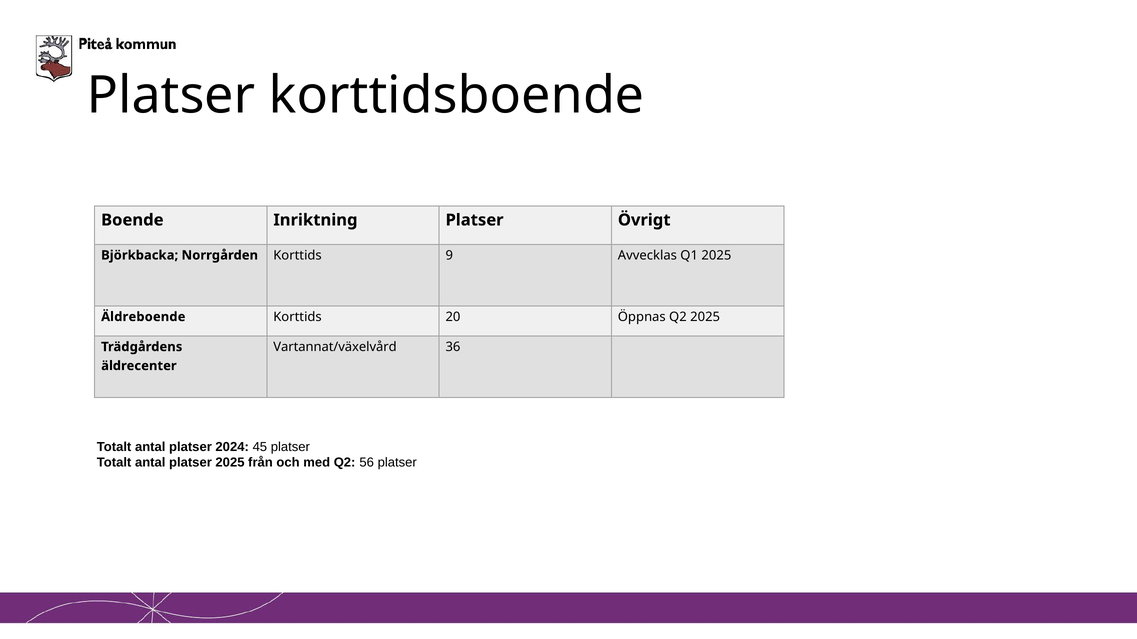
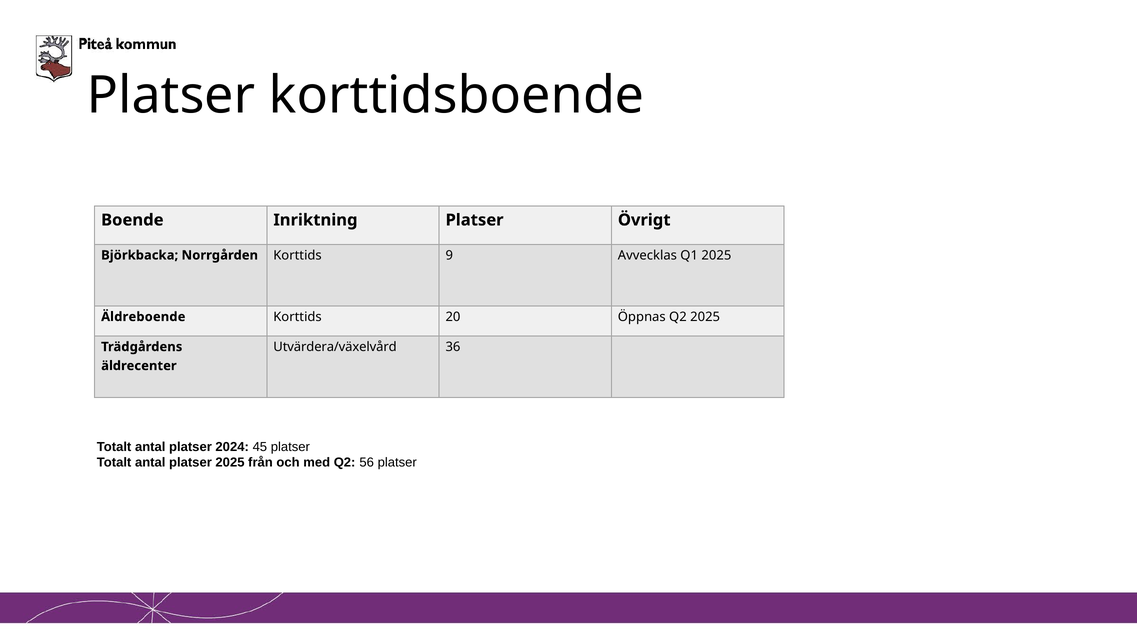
Vartannat/växelvård: Vartannat/växelvård -> Utvärdera/växelvård
